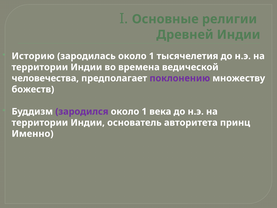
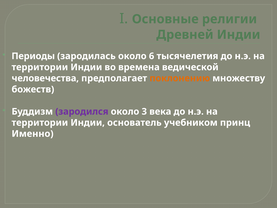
Историю: Историю -> Периоды
зародилась около 1: 1 -> 6
поклонению colour: purple -> orange
1 at (144, 111): 1 -> 3
авторитета: авторитета -> учебником
